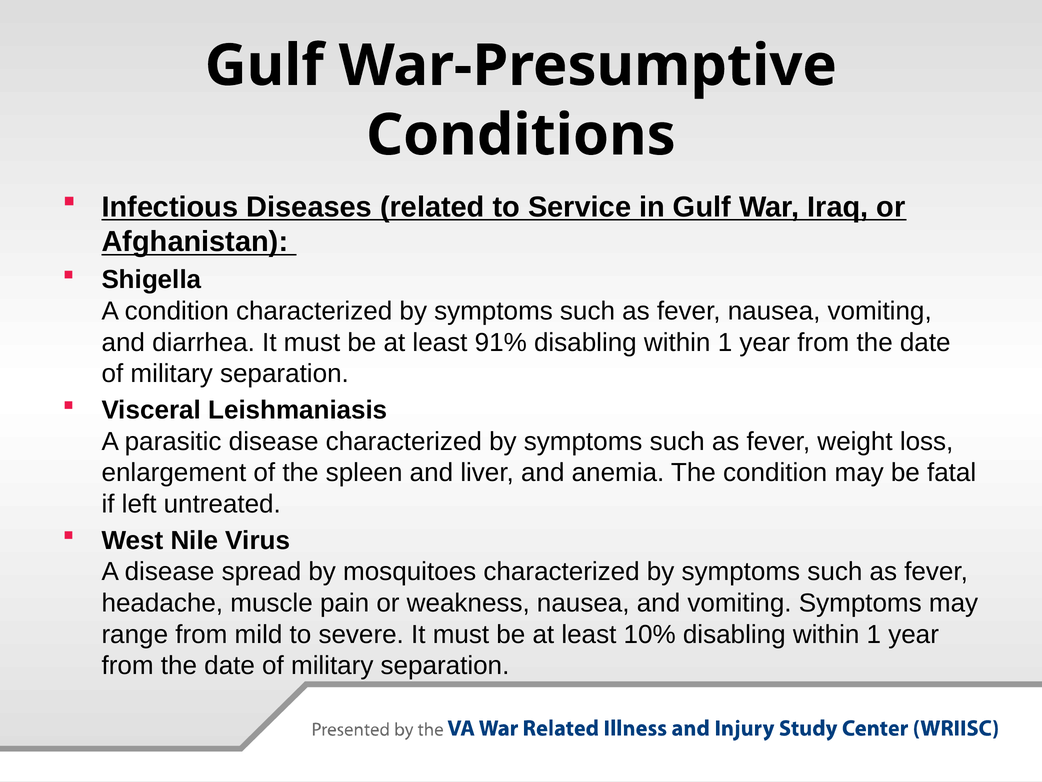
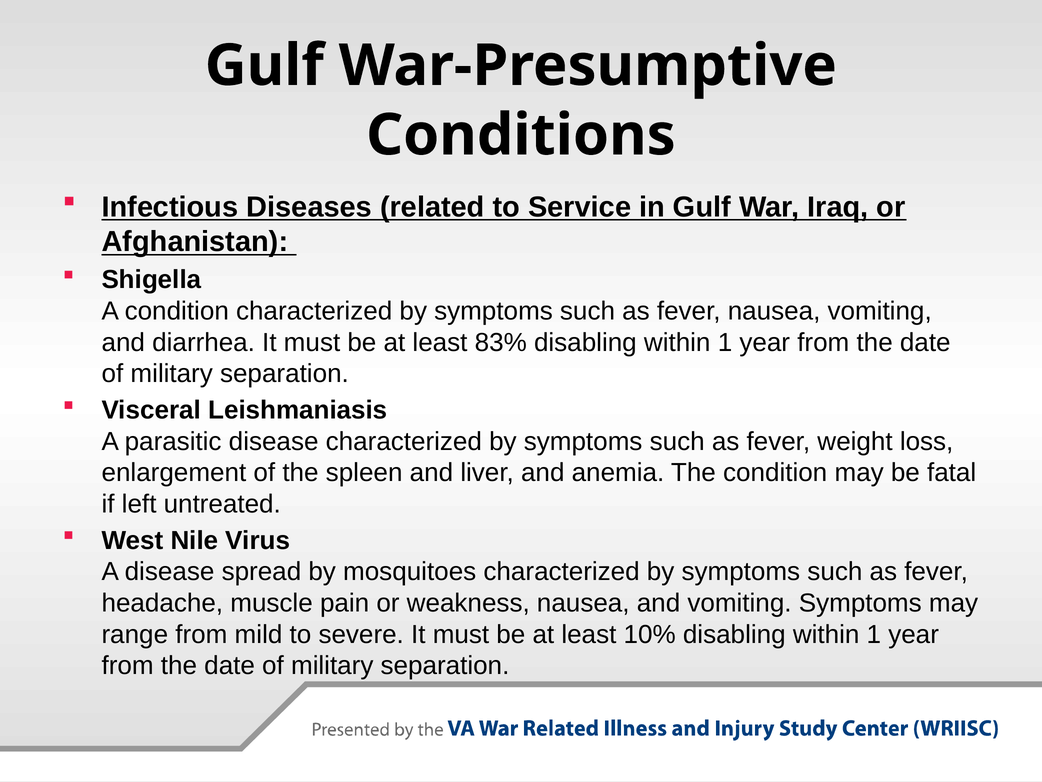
91%: 91% -> 83%
